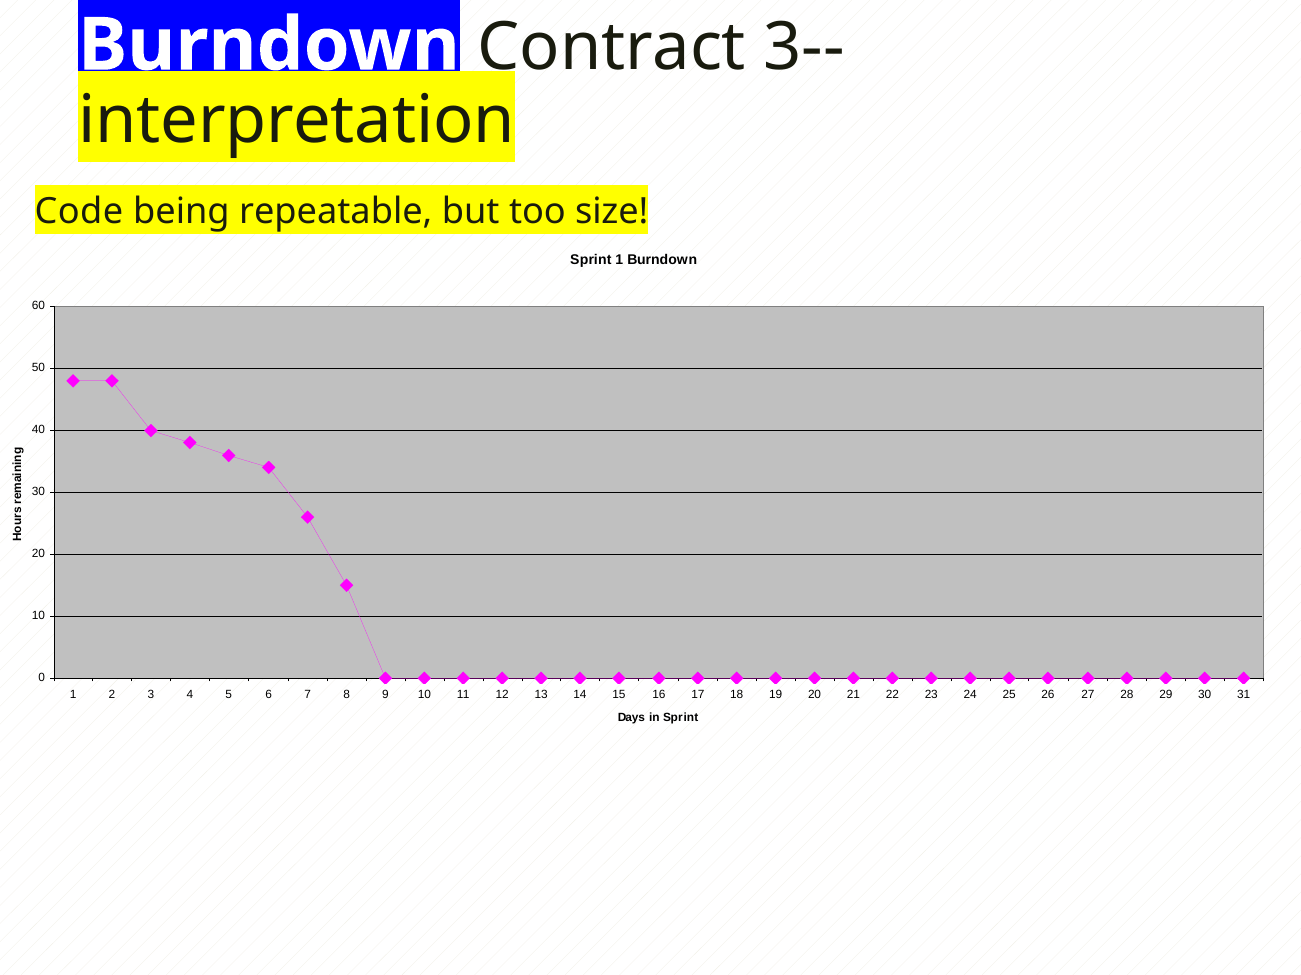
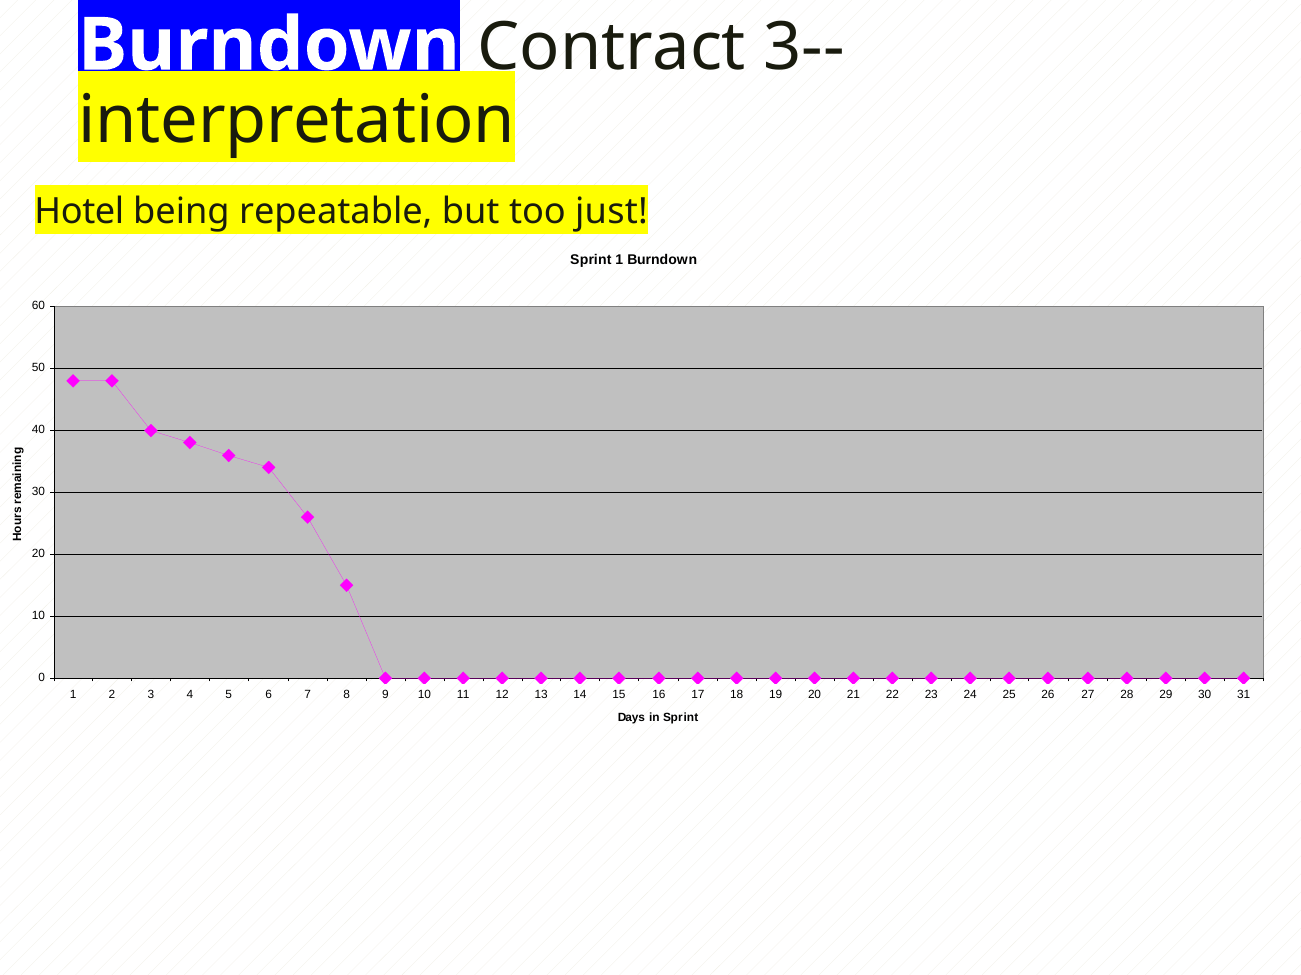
Code: Code -> Hotel
size: size -> just
